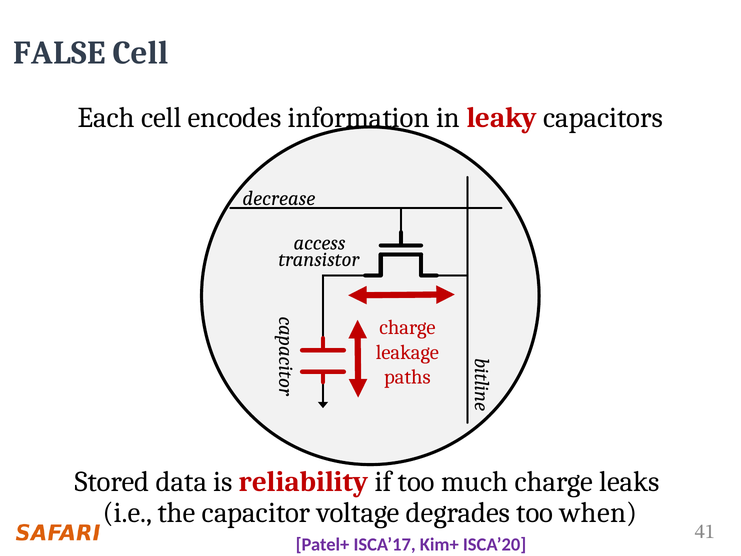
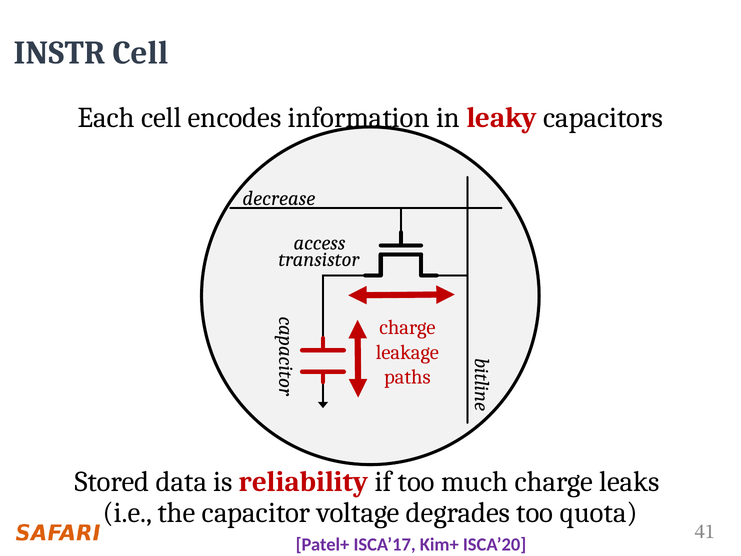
FALSE: FALSE -> INSTR
when: when -> quota
